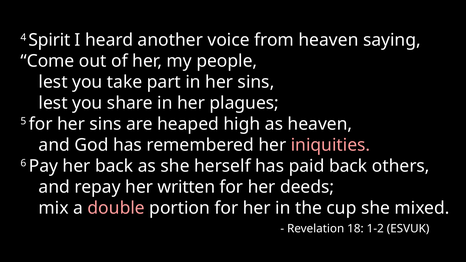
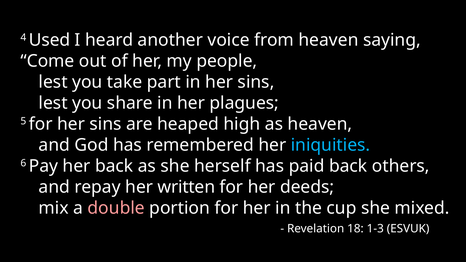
Spirit: Spirit -> Used
iniquities colour: pink -> light blue
1-2: 1-2 -> 1-3
